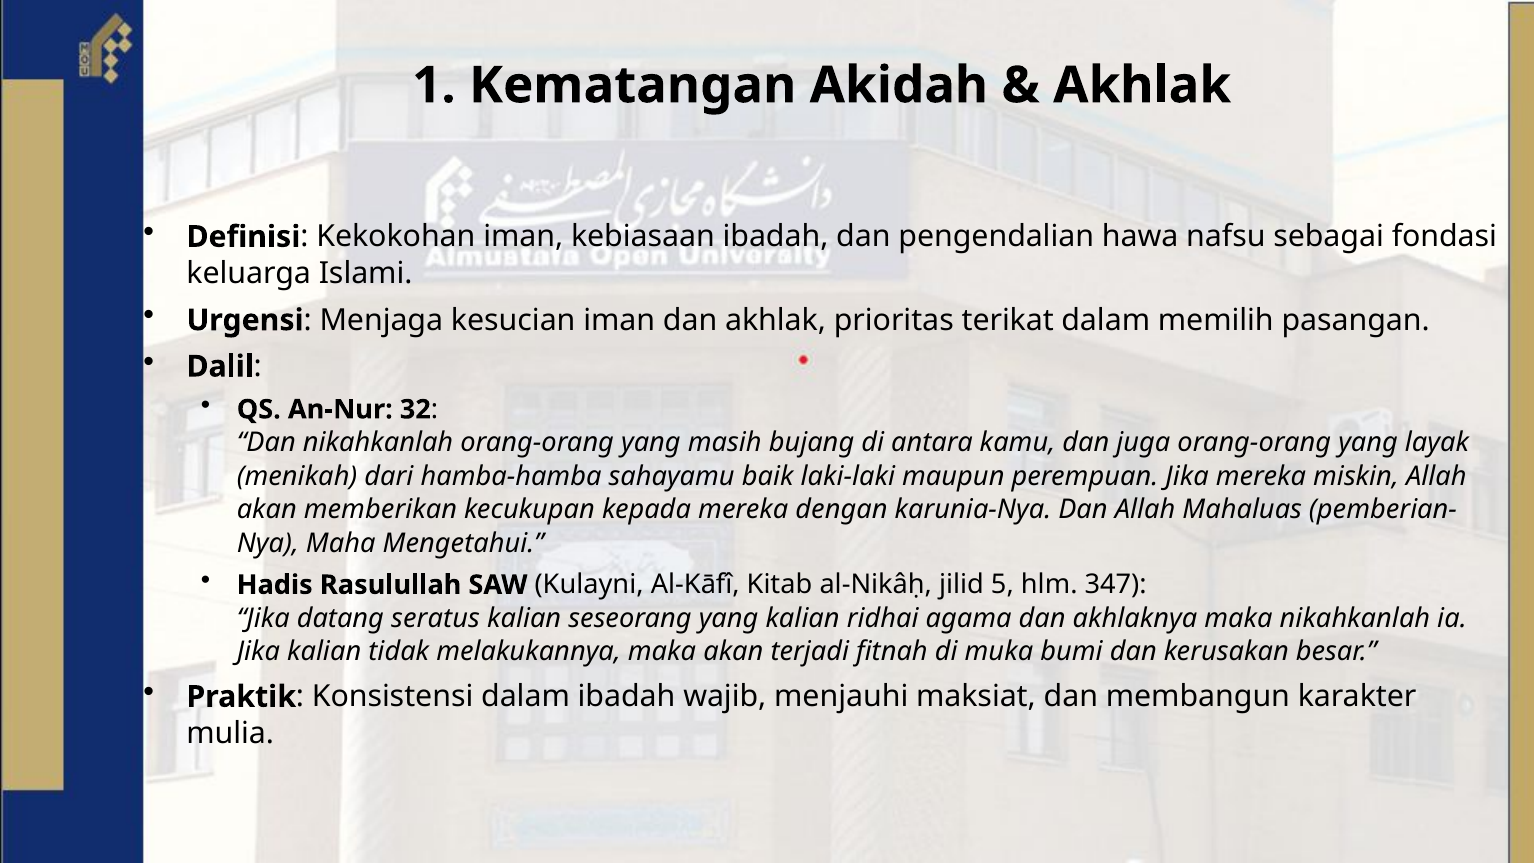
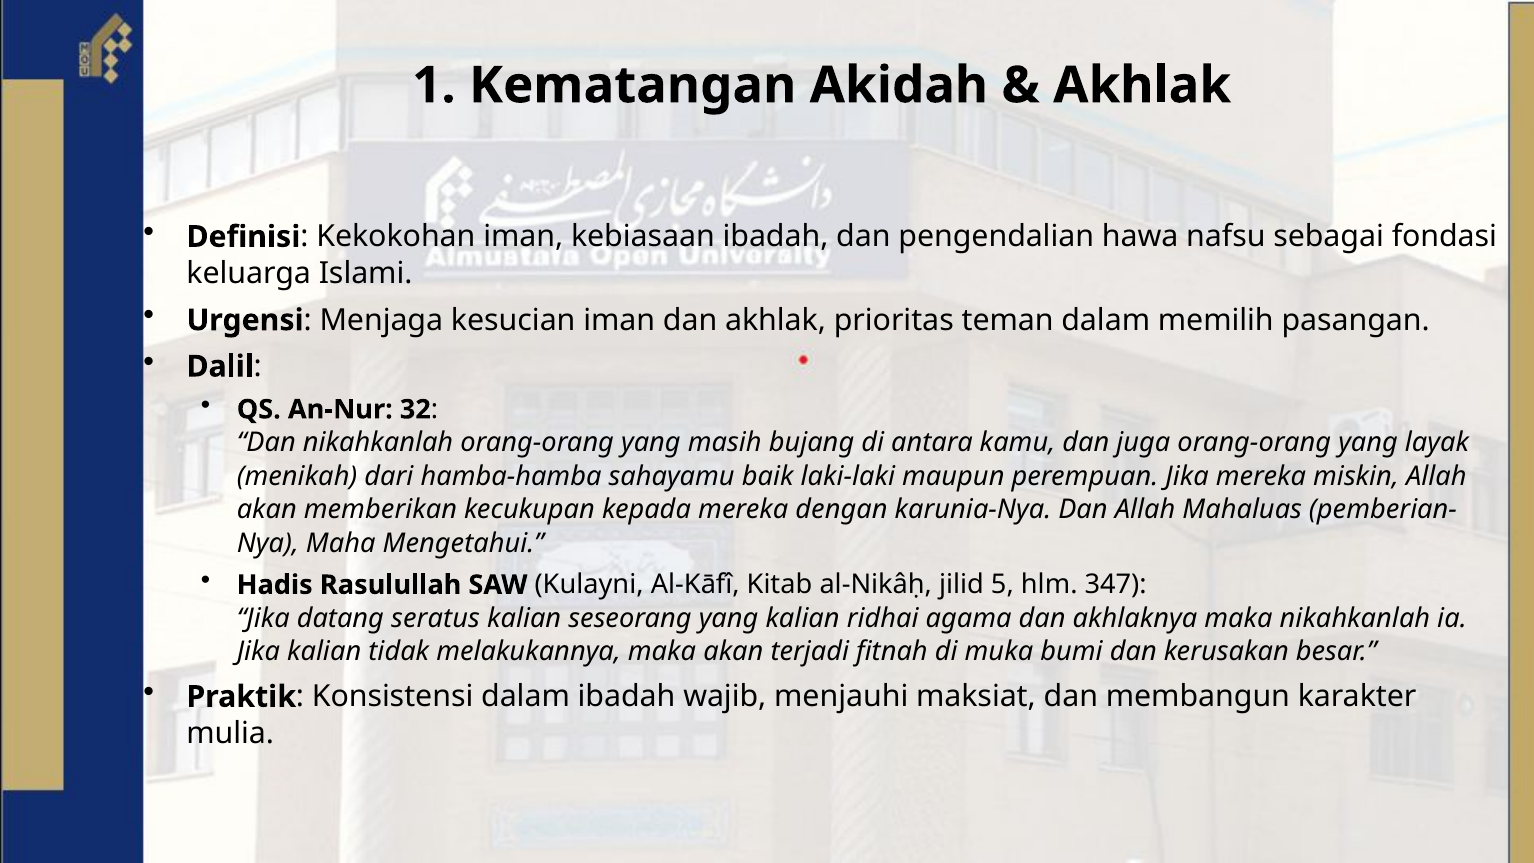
terikat: terikat -> teman
